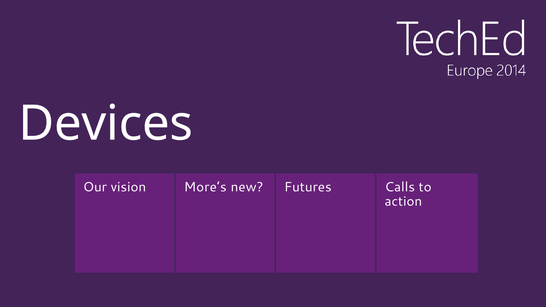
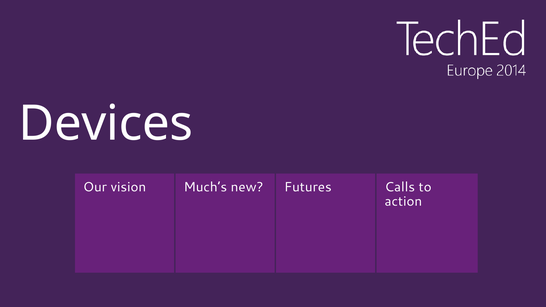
More’s: More’s -> Much’s
